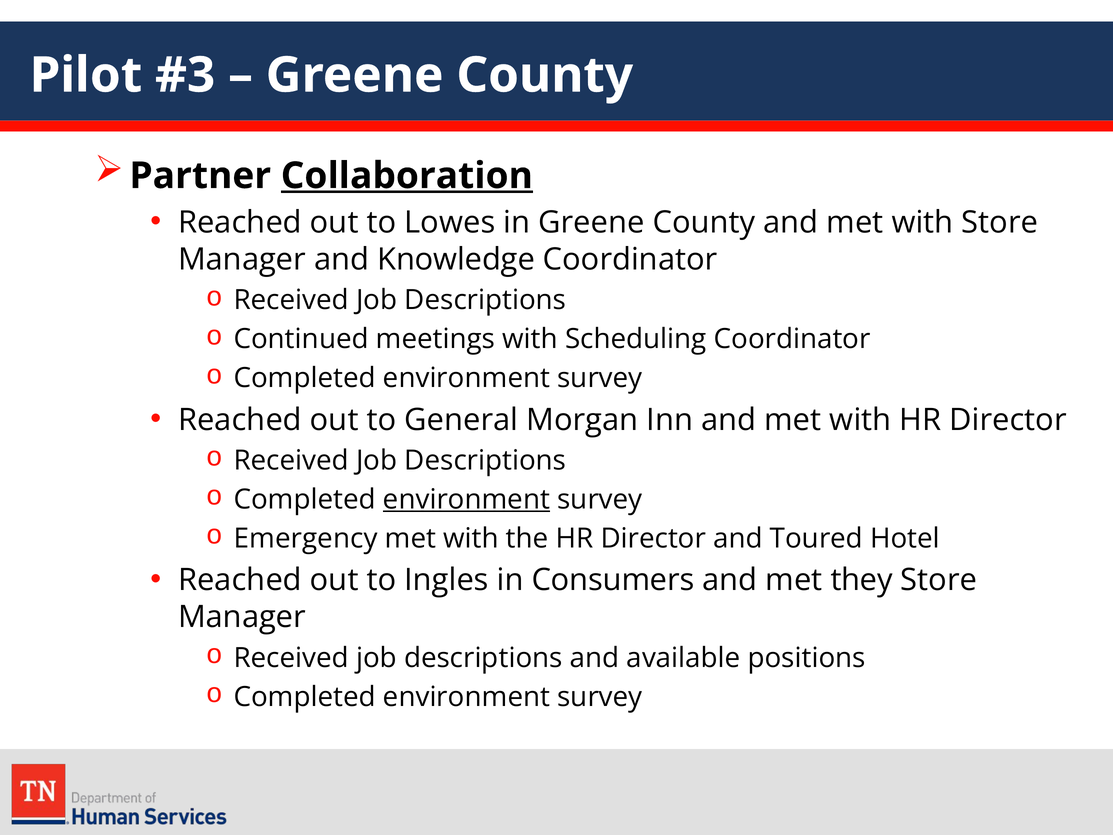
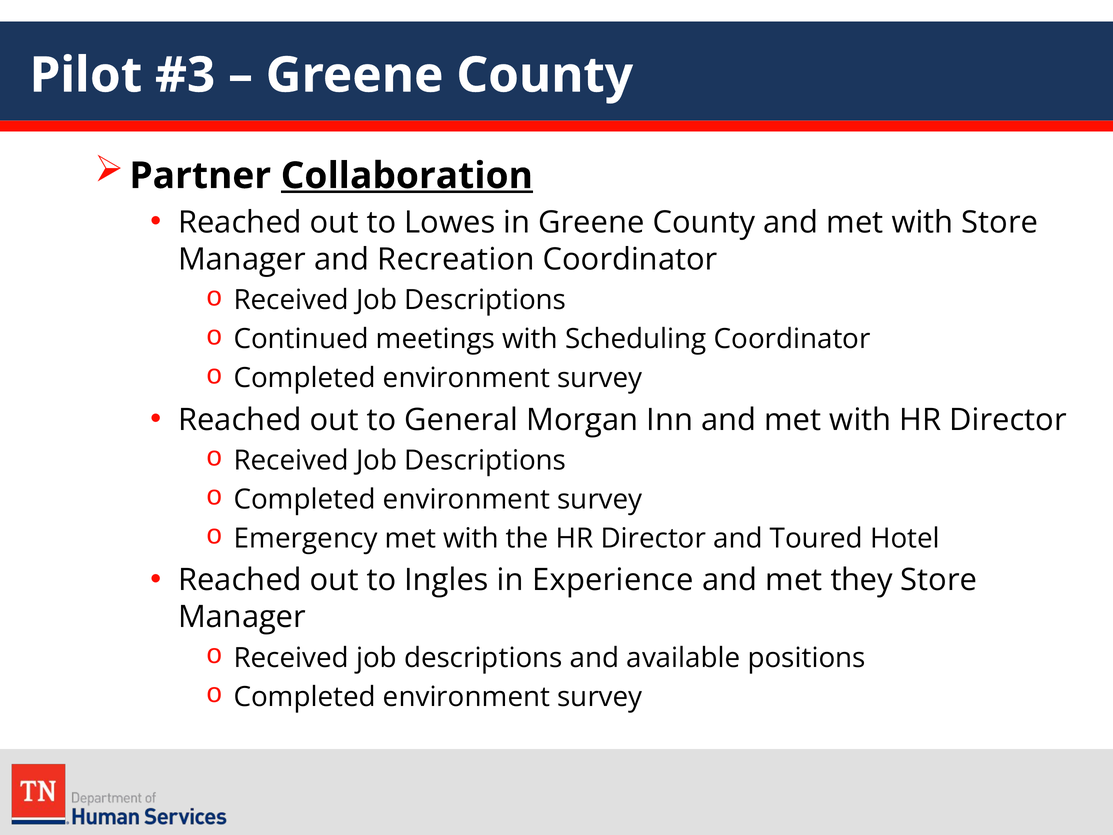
Knowledge: Knowledge -> Recreation
environment at (466, 499) underline: present -> none
Consumers: Consumers -> Experience
